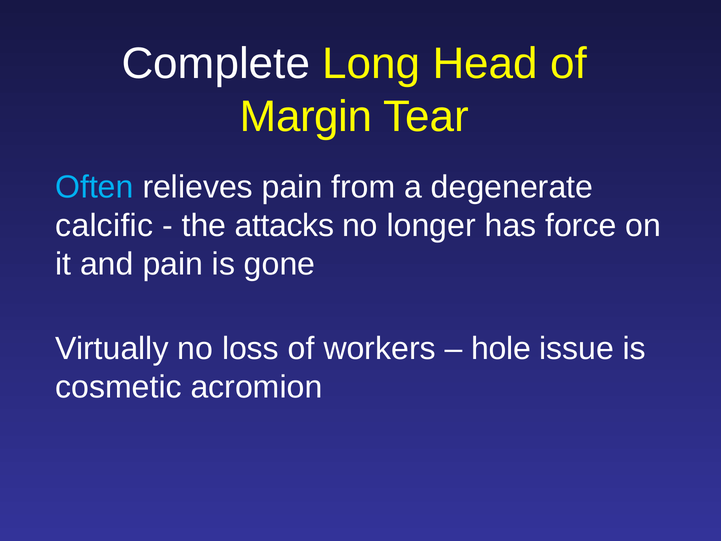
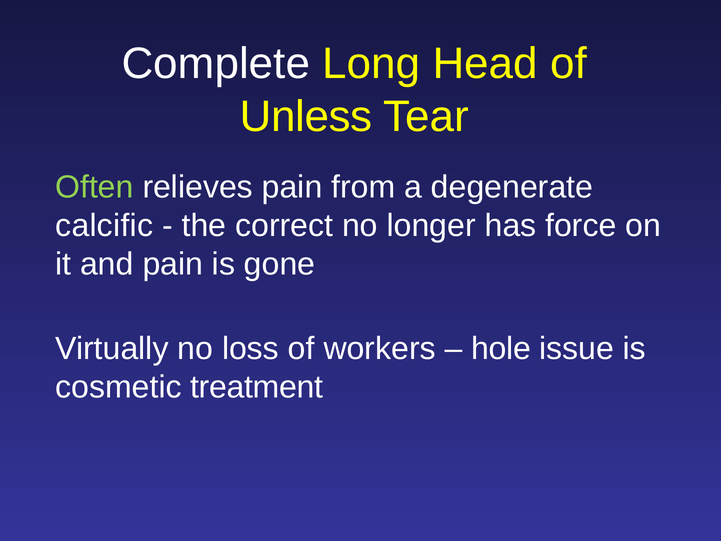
Margin: Margin -> Unless
Often colour: light blue -> light green
attacks: attacks -> correct
acromion: acromion -> treatment
